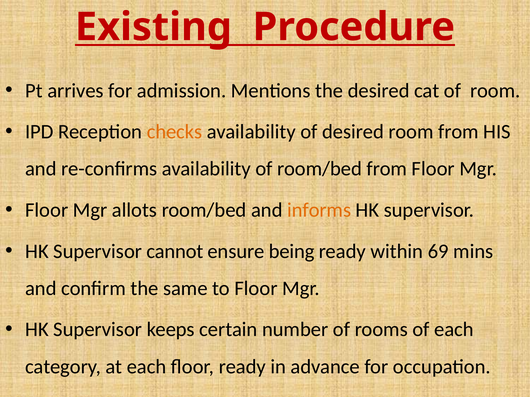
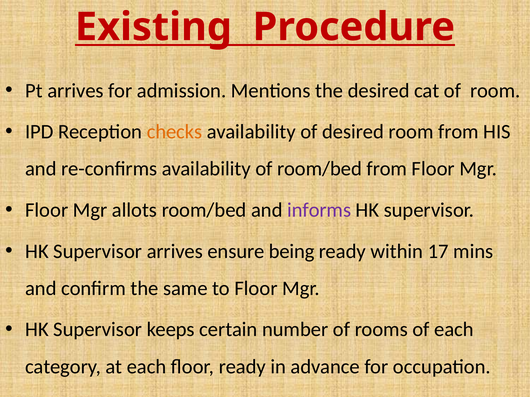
informs colour: orange -> purple
Supervisor cannot: cannot -> arrives
69: 69 -> 17
